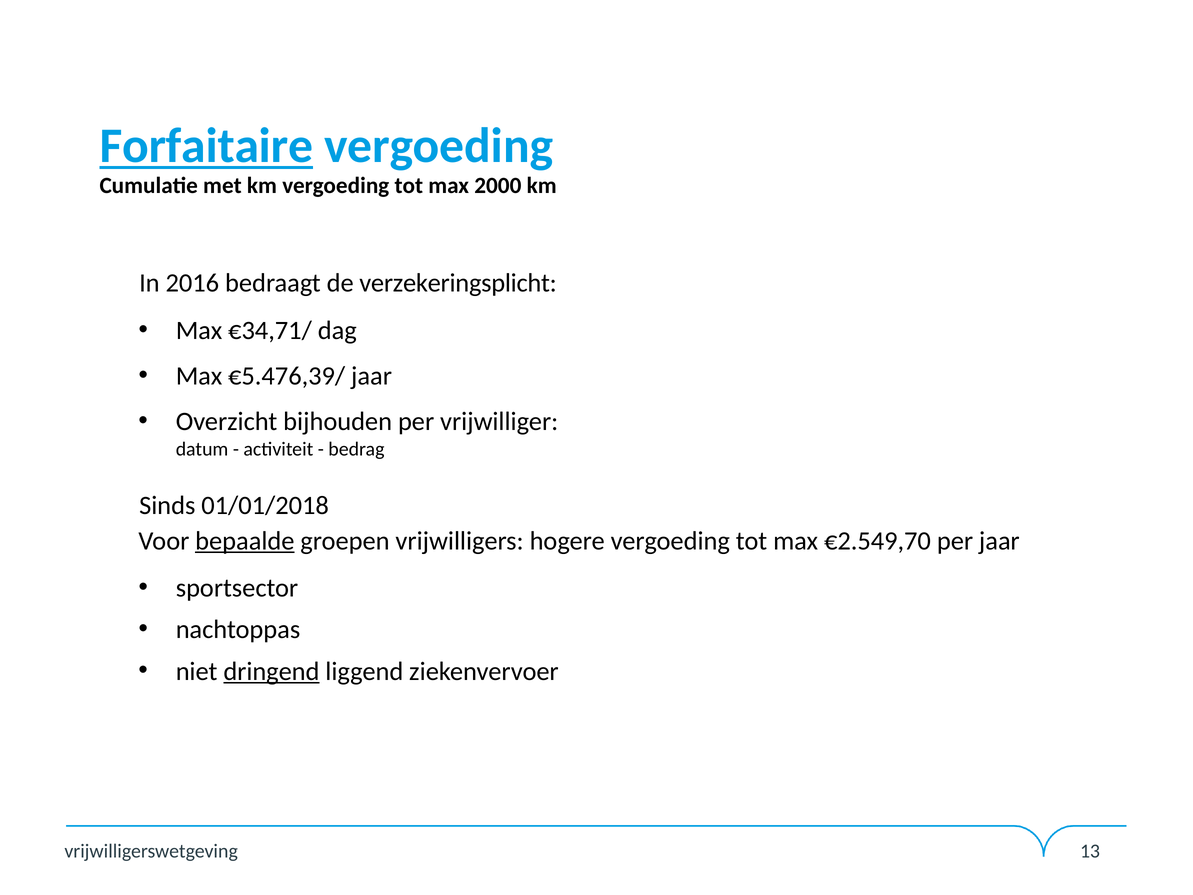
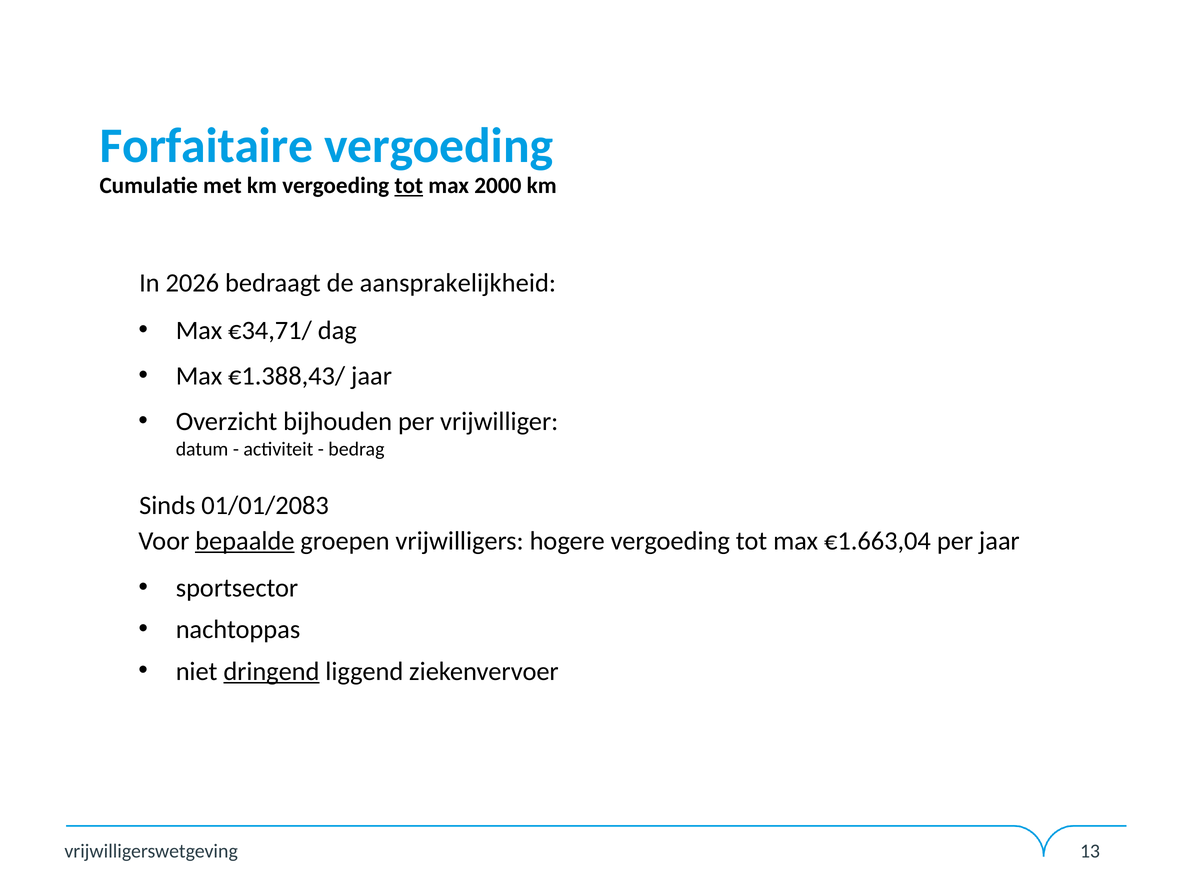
Forfaitaire underline: present -> none
tot at (409, 186) underline: none -> present
2016: 2016 -> 2026
verzekeringsplicht: verzekeringsplicht -> aansprakelijkheid
€5.476,39/: €5.476,39/ -> €1.388,43/
01/01/2018: 01/01/2018 -> 01/01/2083
€2.549,70: €2.549,70 -> €1.663,04
